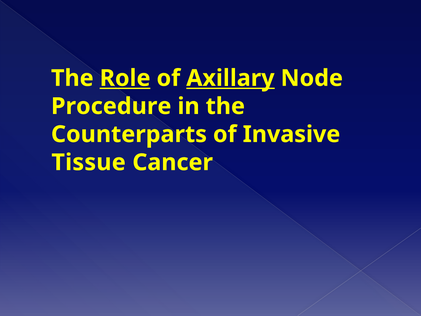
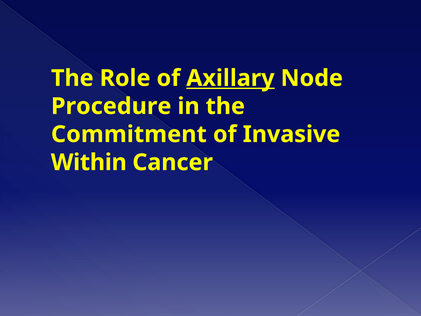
Role underline: present -> none
Counterparts: Counterparts -> Commitment
Tissue: Tissue -> Within
